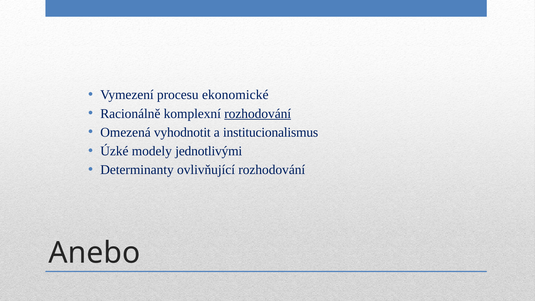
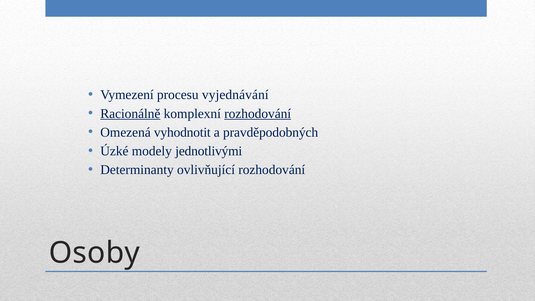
ekonomické: ekonomické -> vyjednávání
Racionálně underline: none -> present
institucionalismus: institucionalismus -> pravděpodobných
Anebo: Anebo -> Osoby
